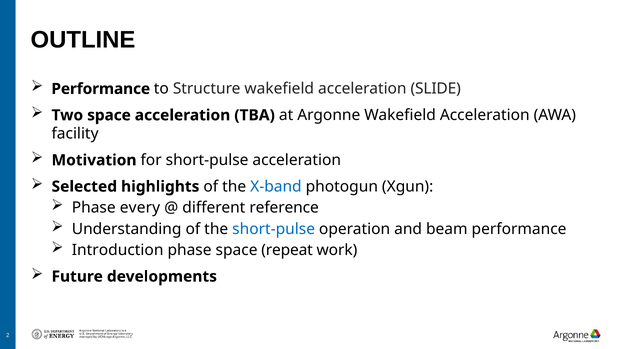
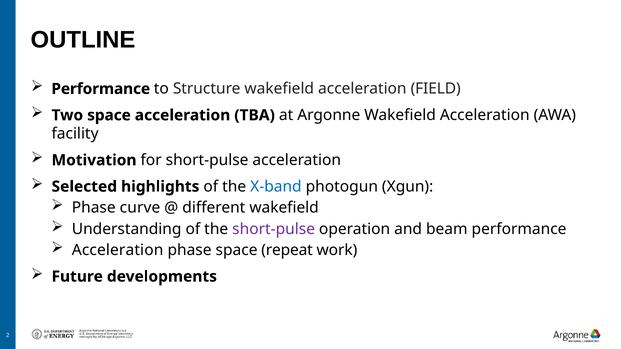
SLIDE: SLIDE -> FIELD
every: every -> curve
different reference: reference -> wakefield
short-pulse at (274, 229) colour: blue -> purple
Introduction at (118, 250): Introduction -> Acceleration
